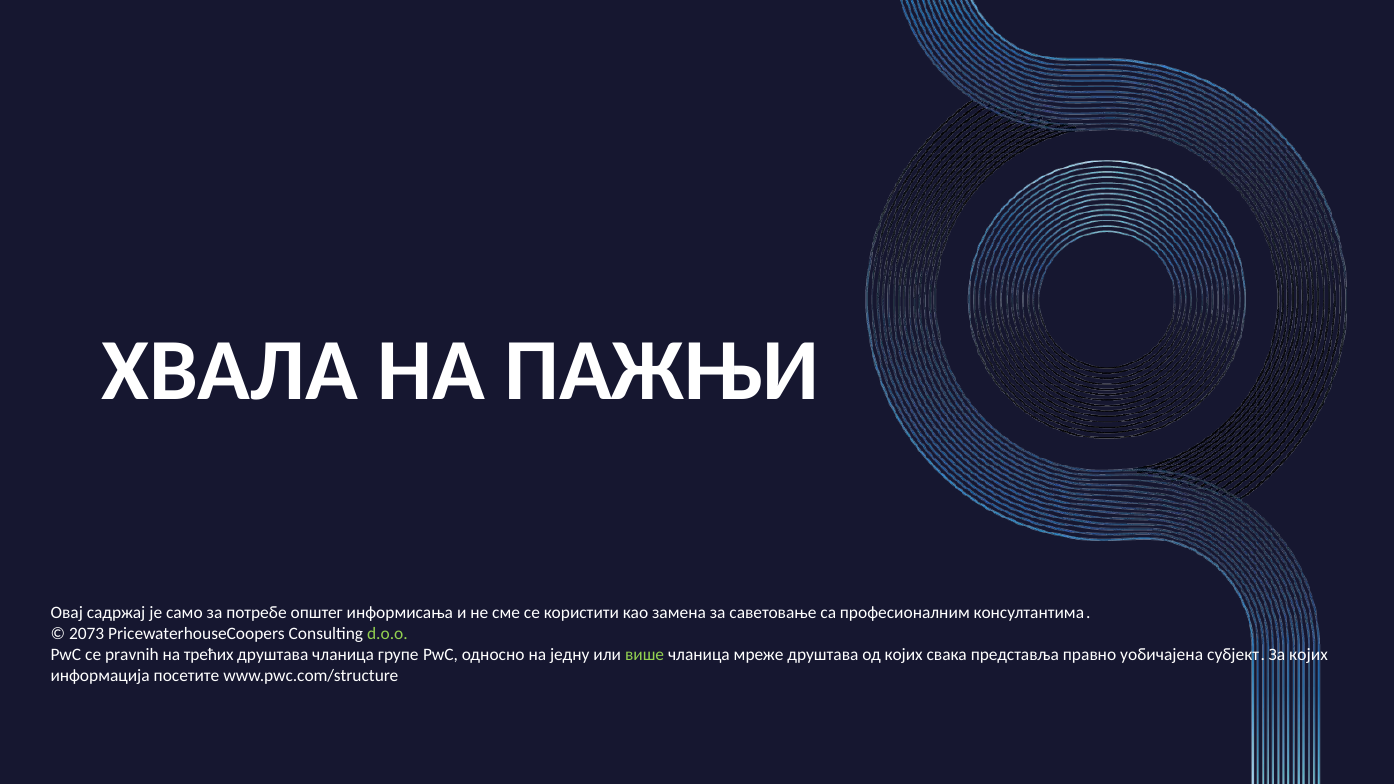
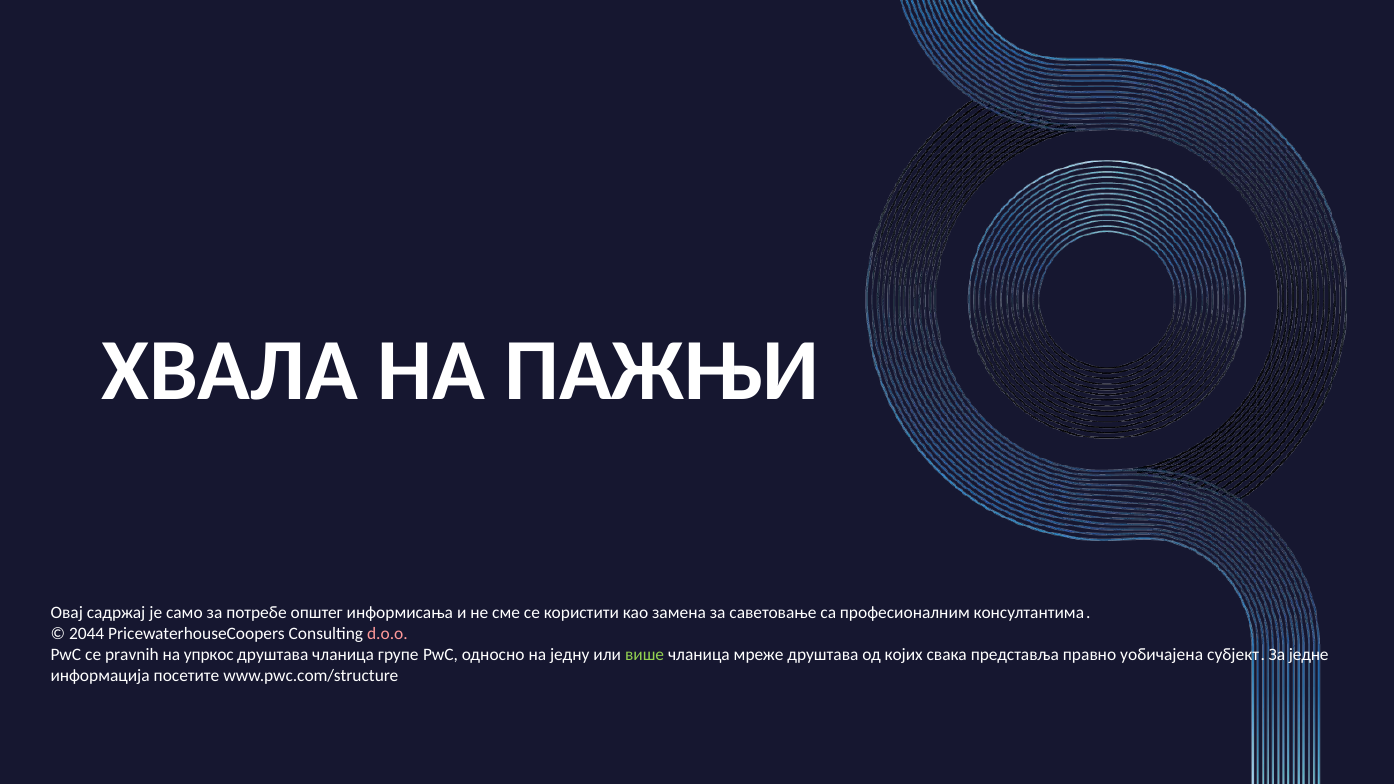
2073: 2073 -> 2044
d.o.o colour: light green -> pink
трећих: трећих -> упркос
За којих: којих -> једне
